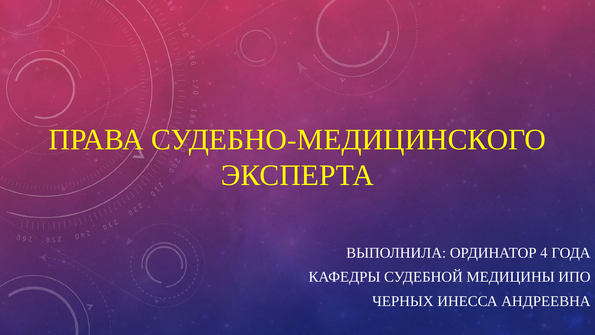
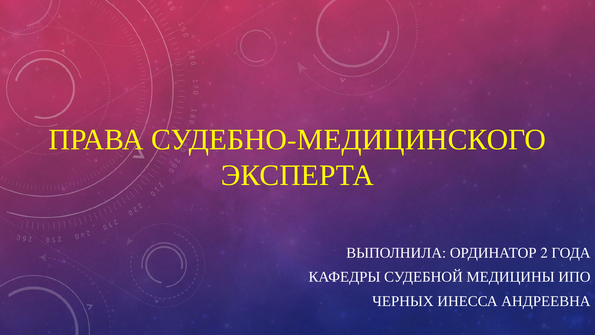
4: 4 -> 2
